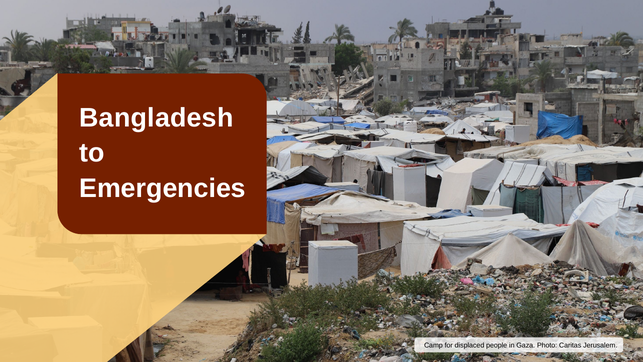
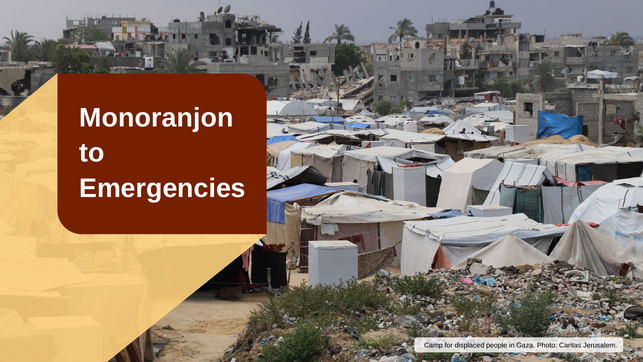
Bangladesh: Bangladesh -> Monoranjon
